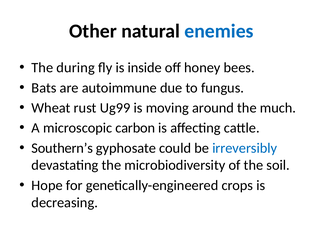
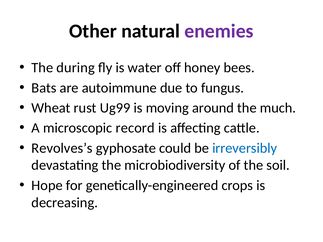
enemies colour: blue -> purple
inside: inside -> water
carbon: carbon -> record
Southern’s: Southern’s -> Revolves’s
